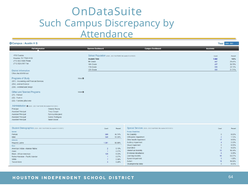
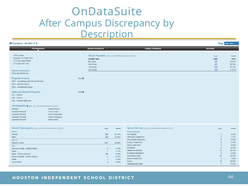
Such: Such -> After
Attendance: Attendance -> Description
